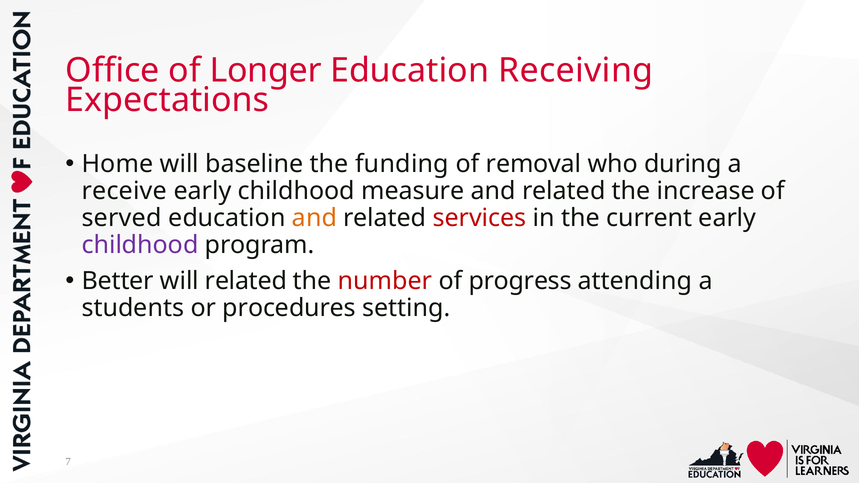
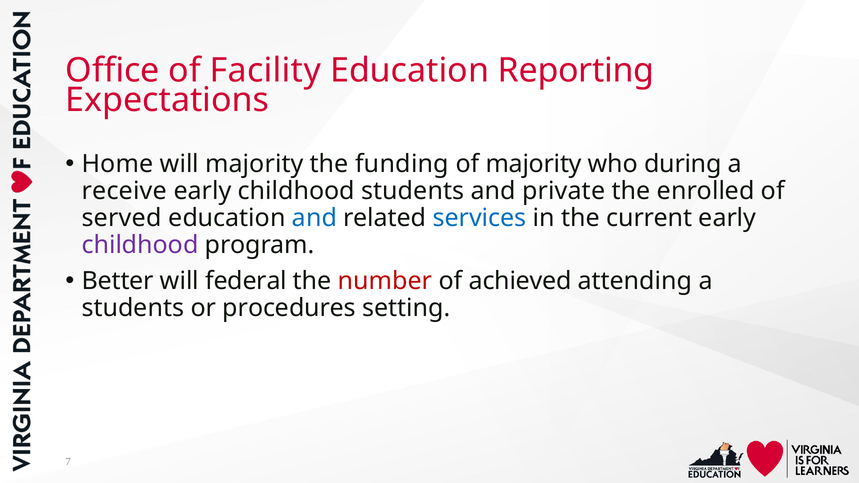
Longer: Longer -> Facility
Receiving: Receiving -> Reporting
will baseline: baseline -> majority
of removal: removal -> majority
childhood measure: measure -> students
related at (564, 191): related -> private
increase: increase -> enrolled
and at (314, 218) colour: orange -> blue
services colour: red -> blue
will related: related -> federal
progress: progress -> achieved
